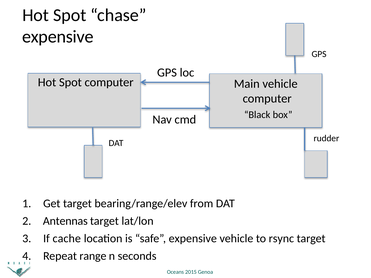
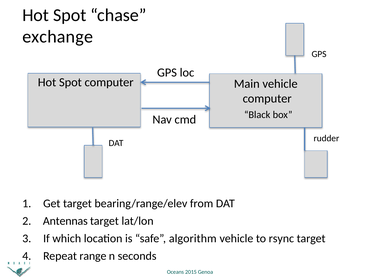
expensive at (58, 37): expensive -> exchange
cache: cache -> which
safe expensive: expensive -> algorithm
